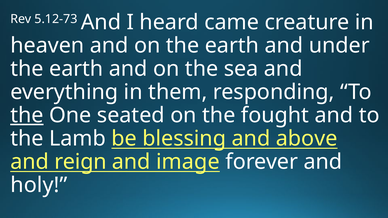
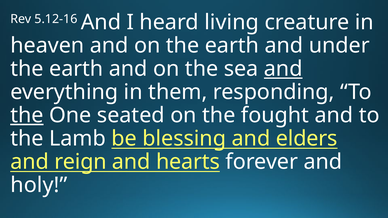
5.12-73: 5.12-73 -> 5.12-16
came: came -> living
and at (283, 69) underline: none -> present
above: above -> elders
image: image -> hearts
